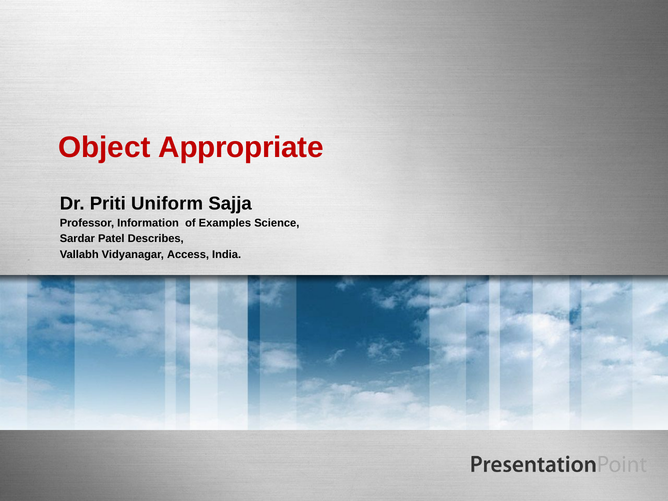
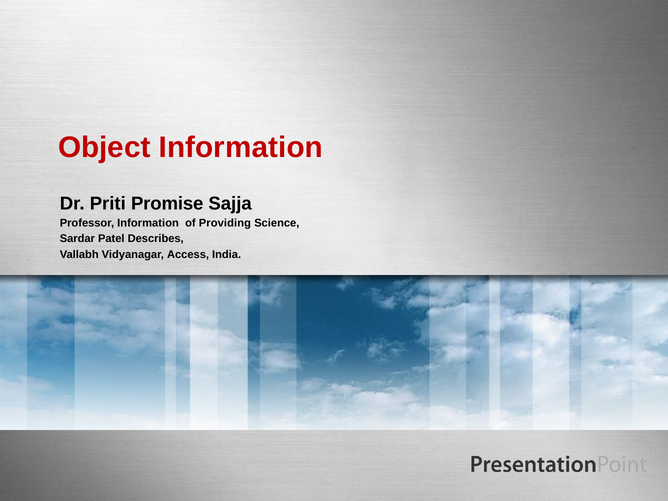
Object Appropriate: Appropriate -> Information
Uniform: Uniform -> Promise
Examples: Examples -> Providing
